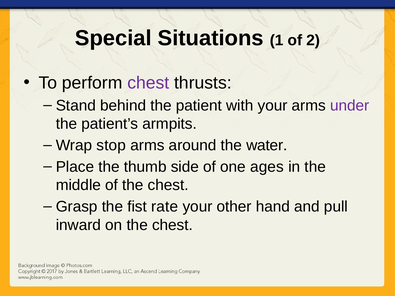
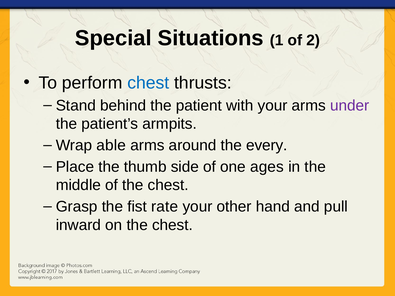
chest at (148, 83) colour: purple -> blue
stop: stop -> able
water: water -> every
